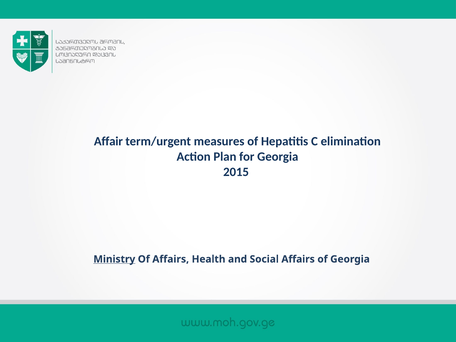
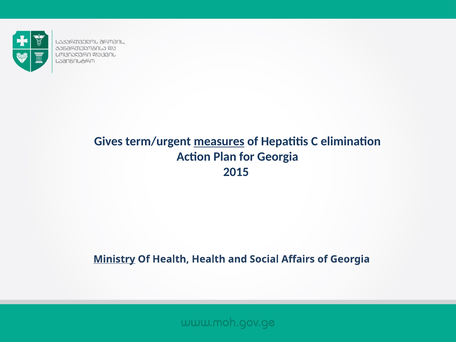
Affair: Affair -> Gives
measures underline: none -> present
Of Affairs: Affairs -> Health
